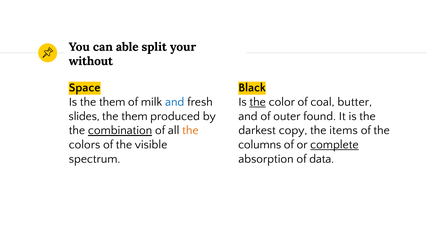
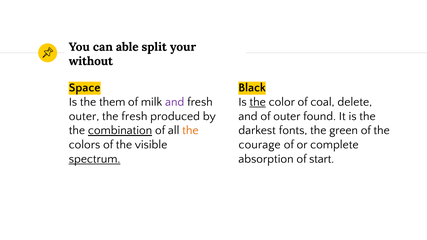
and at (175, 102) colour: blue -> purple
butter: butter -> delete
slides at (84, 116): slides -> outer
them at (134, 116): them -> fresh
copy: copy -> fonts
items: items -> green
columns: columns -> courage
complete underline: present -> none
spectrum underline: none -> present
data: data -> start
